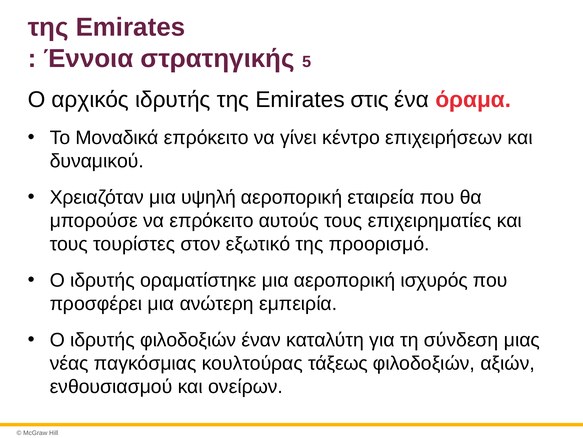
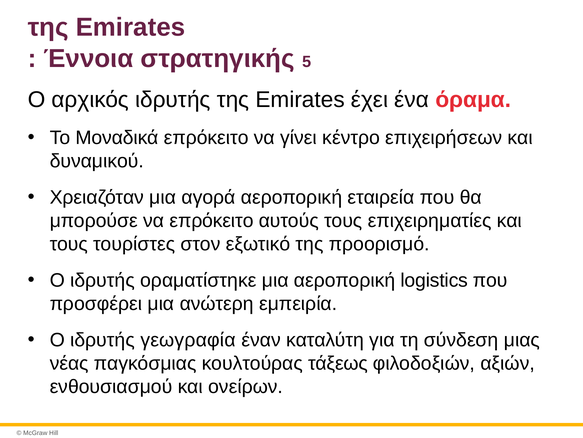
στις: στις -> έχει
υψηλή: υψηλή -> αγορά
ισχυρός: ισχυρός -> logistics
ιδρυτής φιλοδοξιών: φιλοδοξιών -> γεωγραφία
